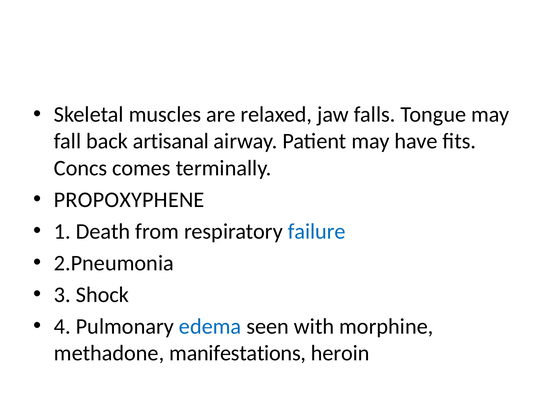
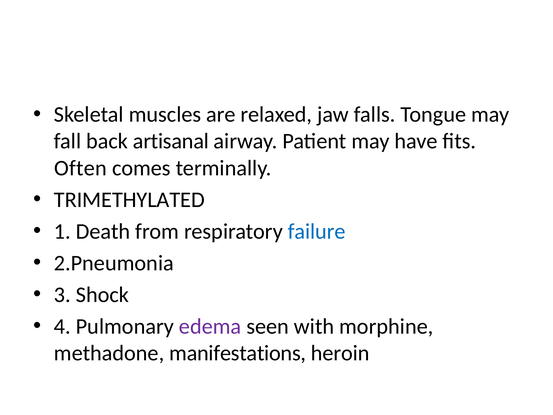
Concs: Concs -> Often
PROPOXYPHENE: PROPOXYPHENE -> TRIMETHYLATED
edema colour: blue -> purple
